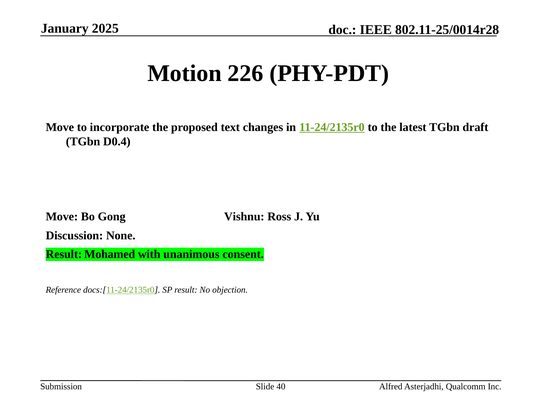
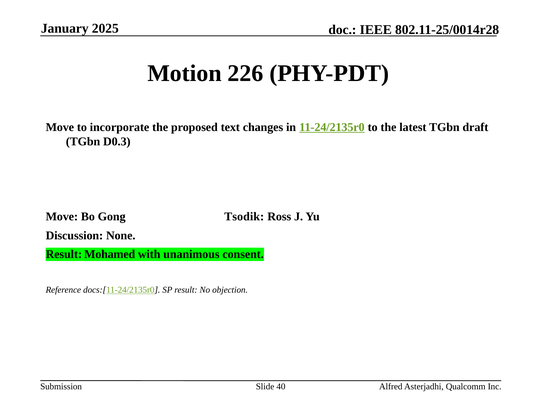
D0.4: D0.4 -> D0.3
Vishnu: Vishnu -> Tsodik
